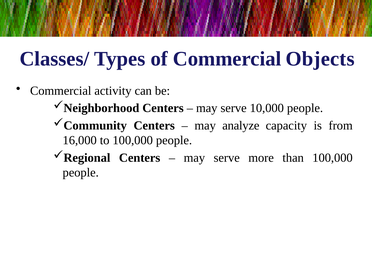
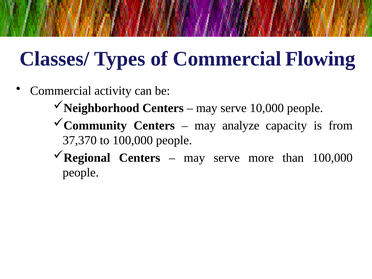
Objects: Objects -> Flowing
16,000: 16,000 -> 37,370
